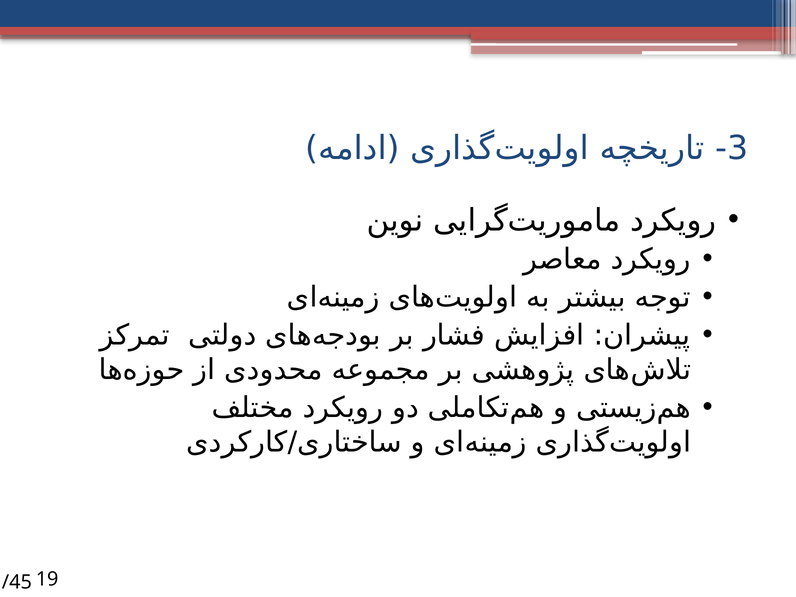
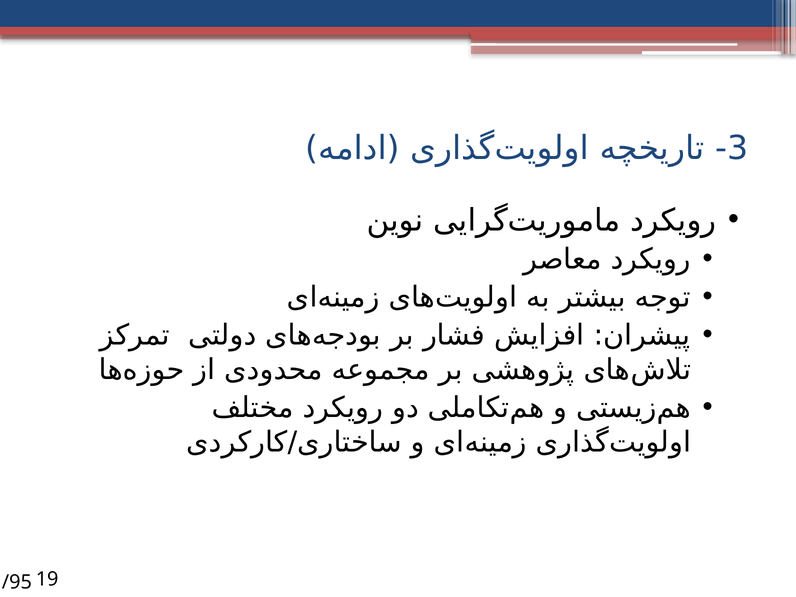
/45: /45 -> /95
